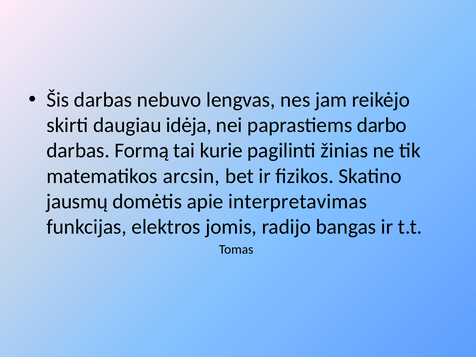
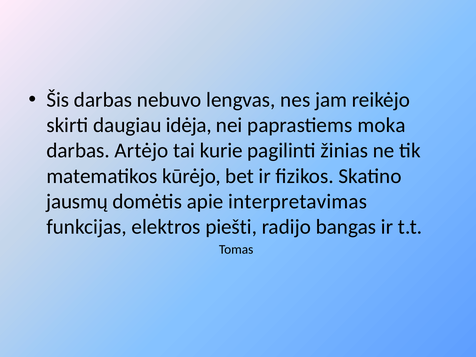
darbo: darbo -> moka
Formą: Formą -> Artėjo
arcsin: arcsin -> kūrėjo
jomis: jomis -> piešti
